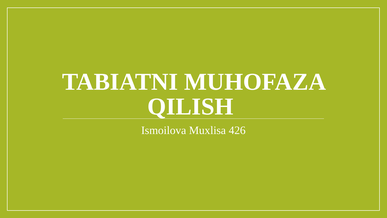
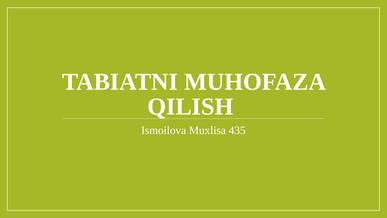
426: 426 -> 435
